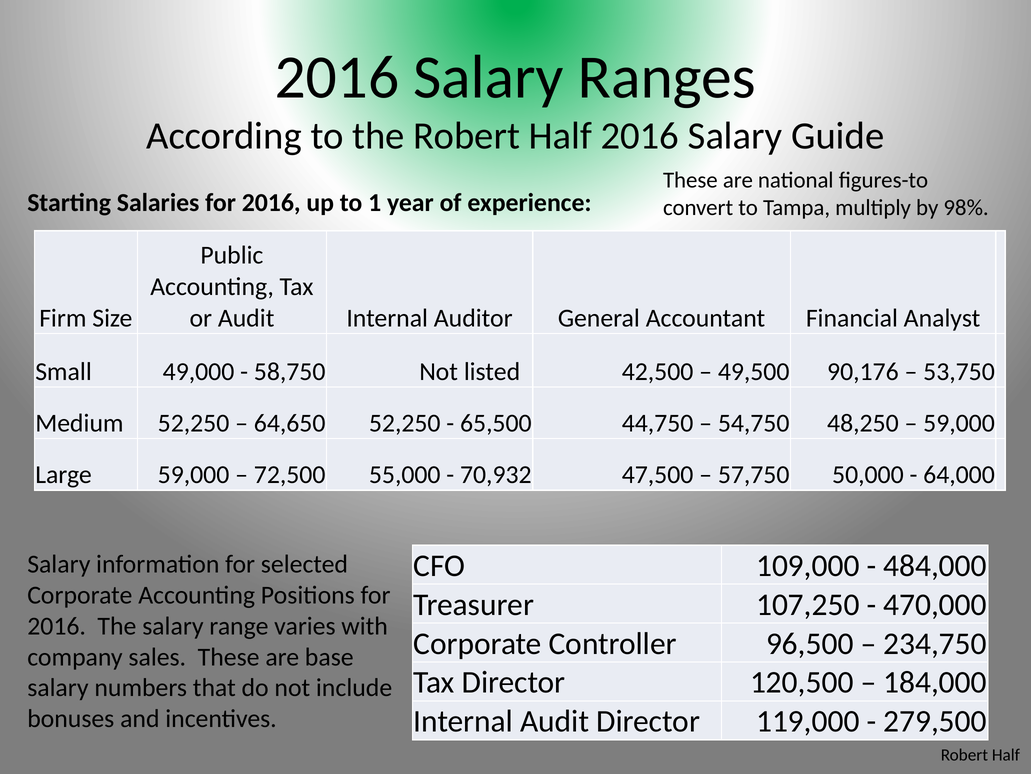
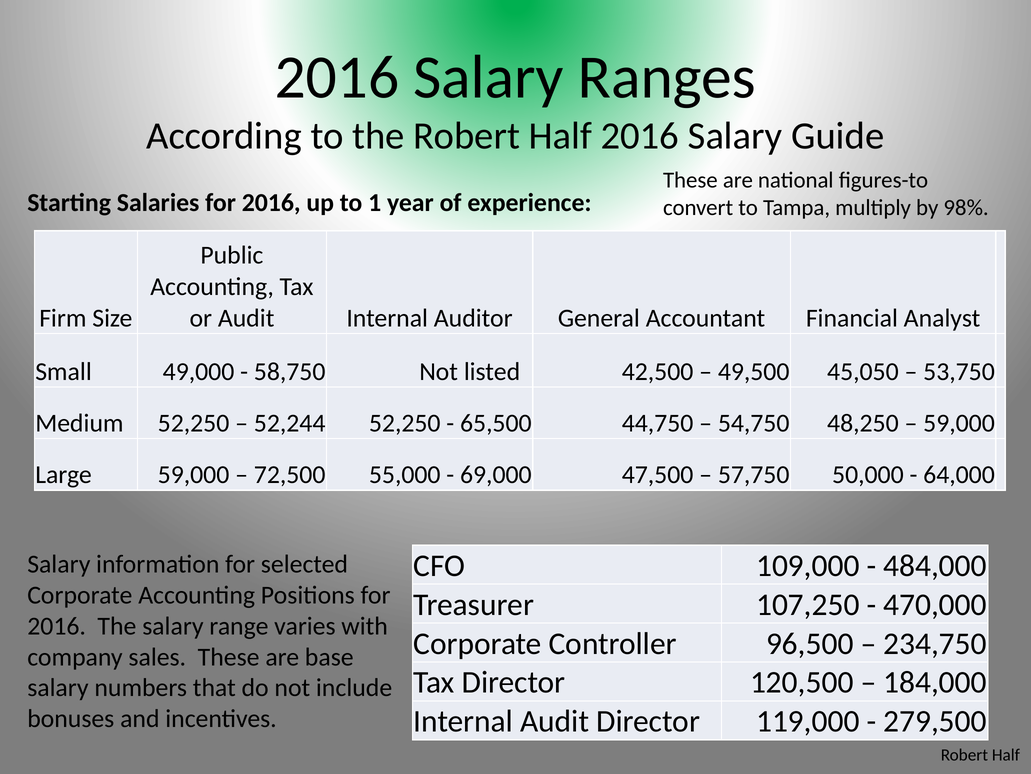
90,176: 90,176 -> 45,050
64,650: 64,650 -> 52,244
70,932: 70,932 -> 69,000
